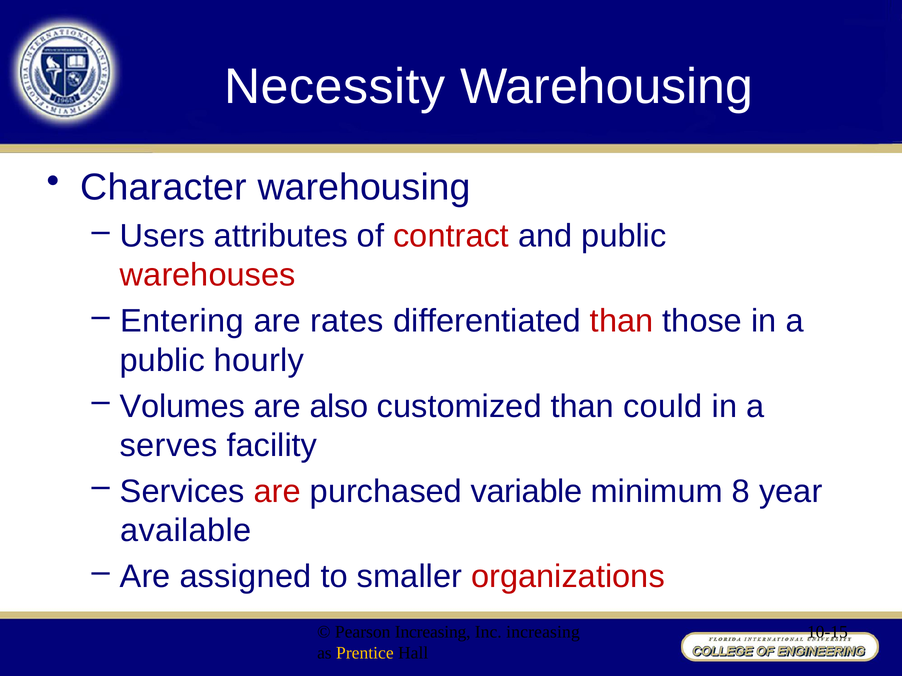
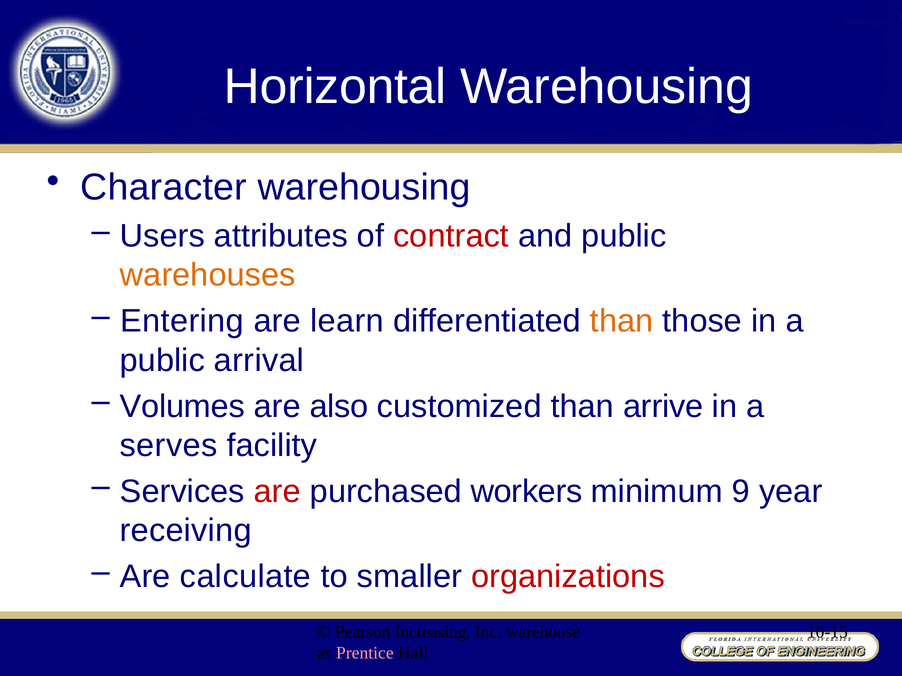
Necessity: Necessity -> Horizontal
warehouses colour: red -> orange
rates: rates -> learn
than at (622, 321) colour: red -> orange
hourly: hourly -> arrival
could: could -> arrive
variable: variable -> workers
8: 8 -> 9
available: available -> receiving
assigned: assigned -> calculate
Inc increasing: increasing -> warehouse
Prentice colour: yellow -> pink
